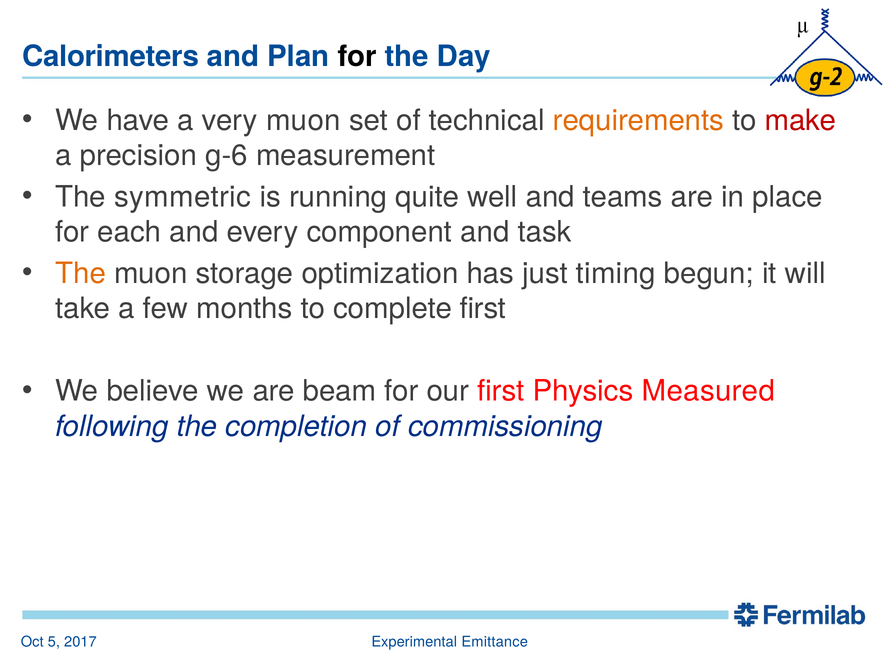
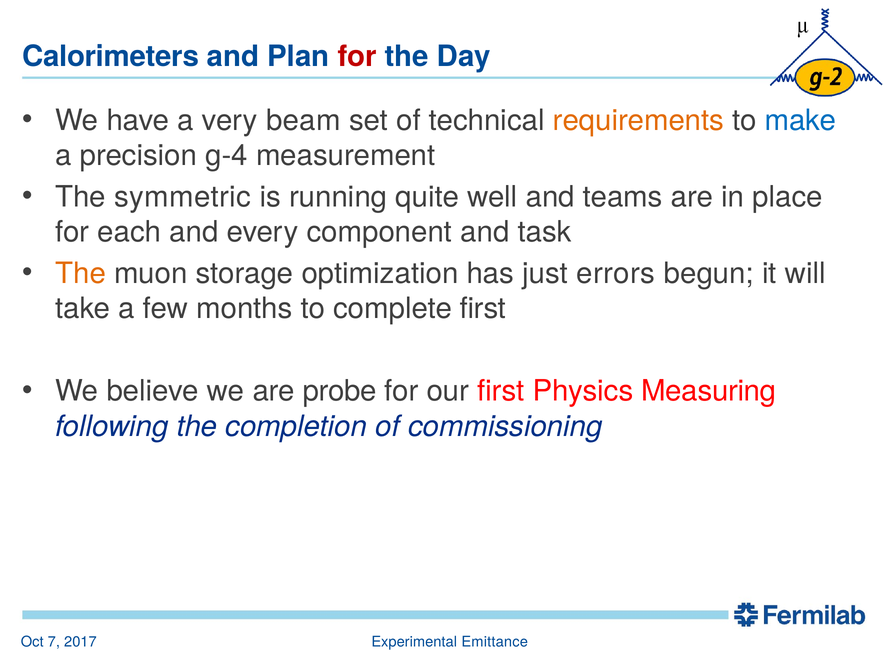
for at (357, 56) colour: black -> red
very muon: muon -> beam
make colour: red -> blue
g-6: g-6 -> g-4
timing: timing -> errors
beam: beam -> probe
Measured: Measured -> Measuring
5: 5 -> 7
